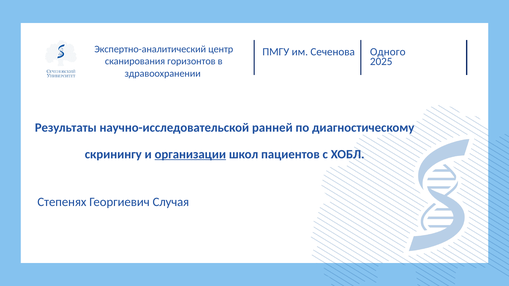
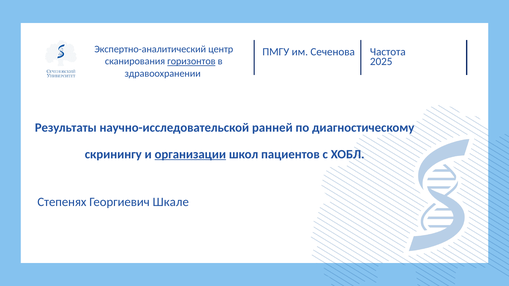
Одного: Одного -> Частота
горизонтов underline: none -> present
Случая: Случая -> Шкале
